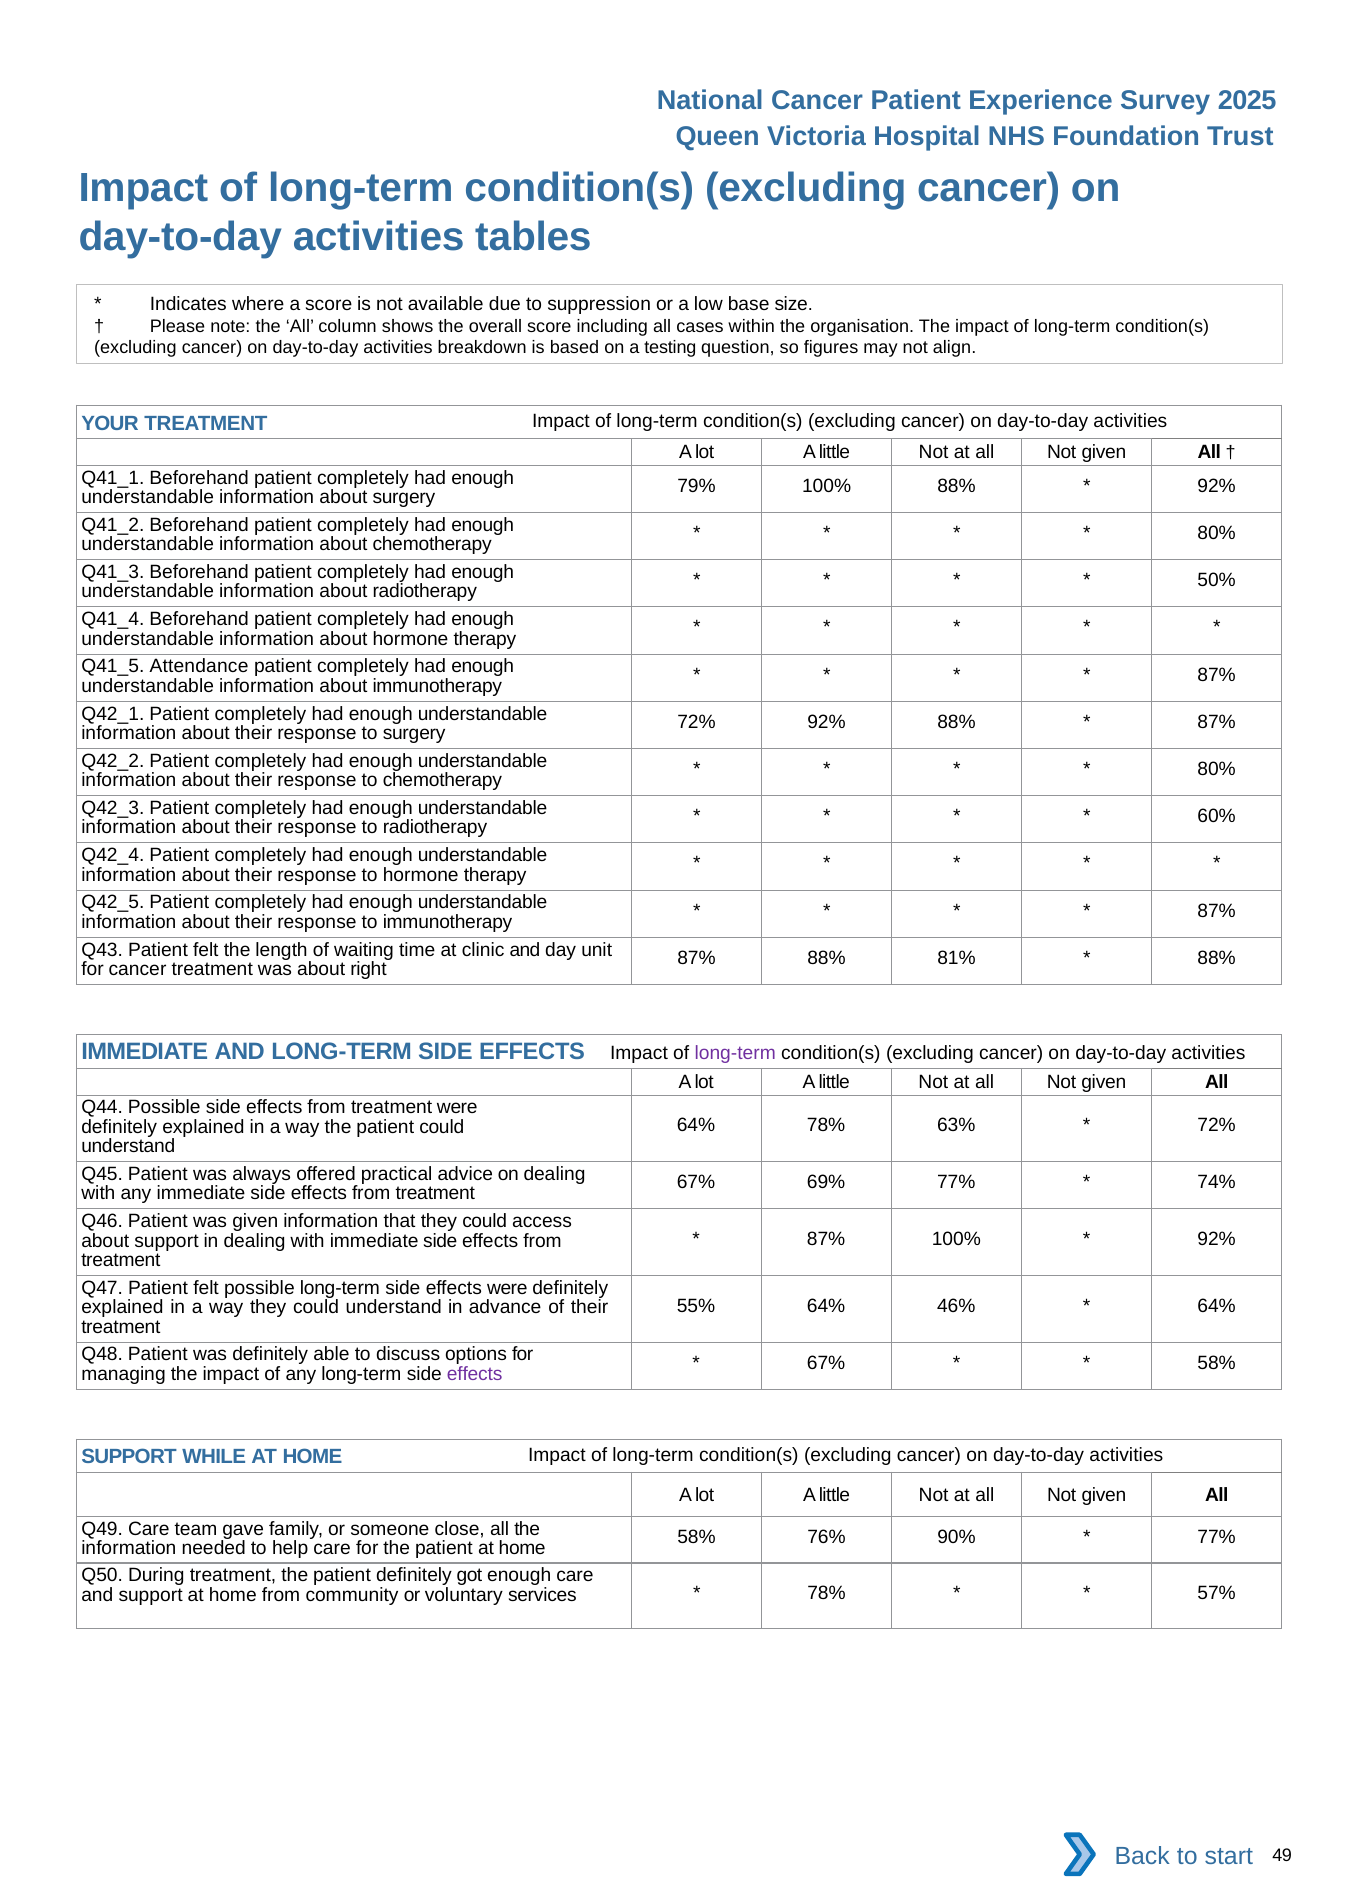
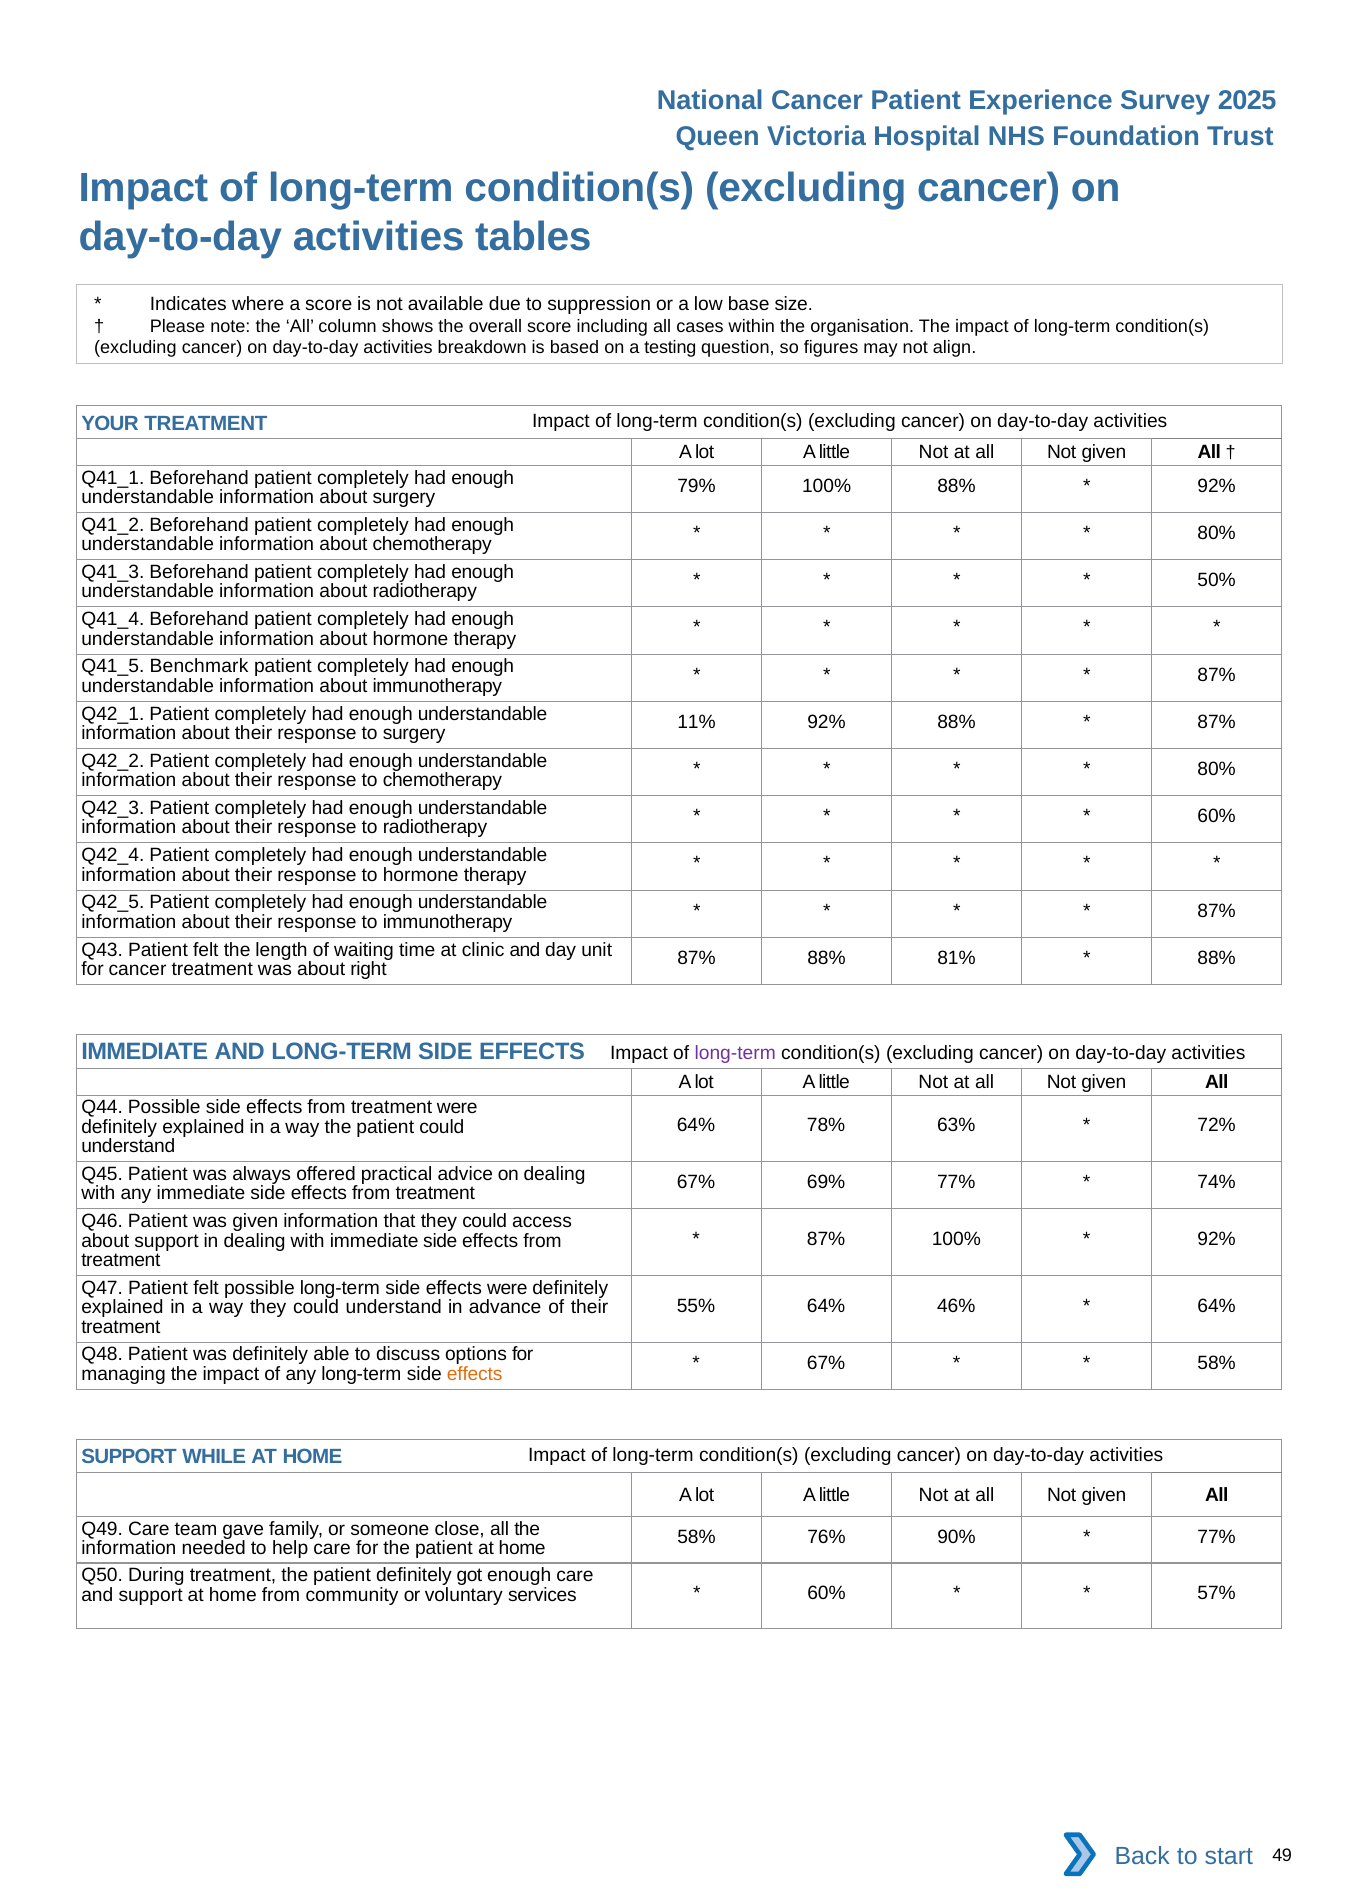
Attendance: Attendance -> Benchmark
72% at (697, 722): 72% -> 11%
effects at (475, 1374) colour: purple -> orange
78% at (827, 1594): 78% -> 60%
